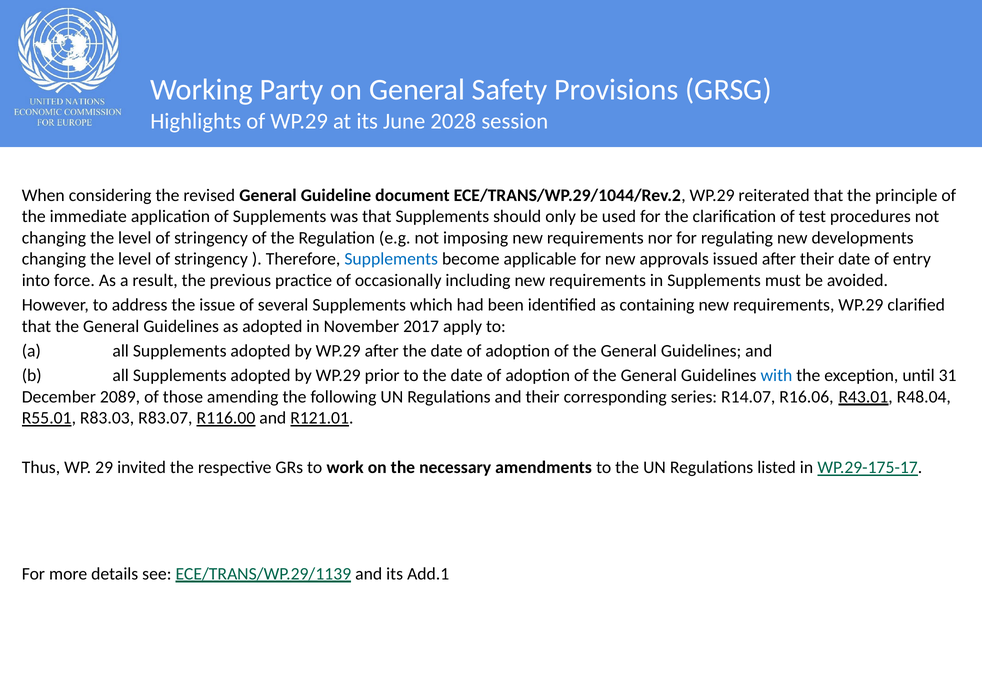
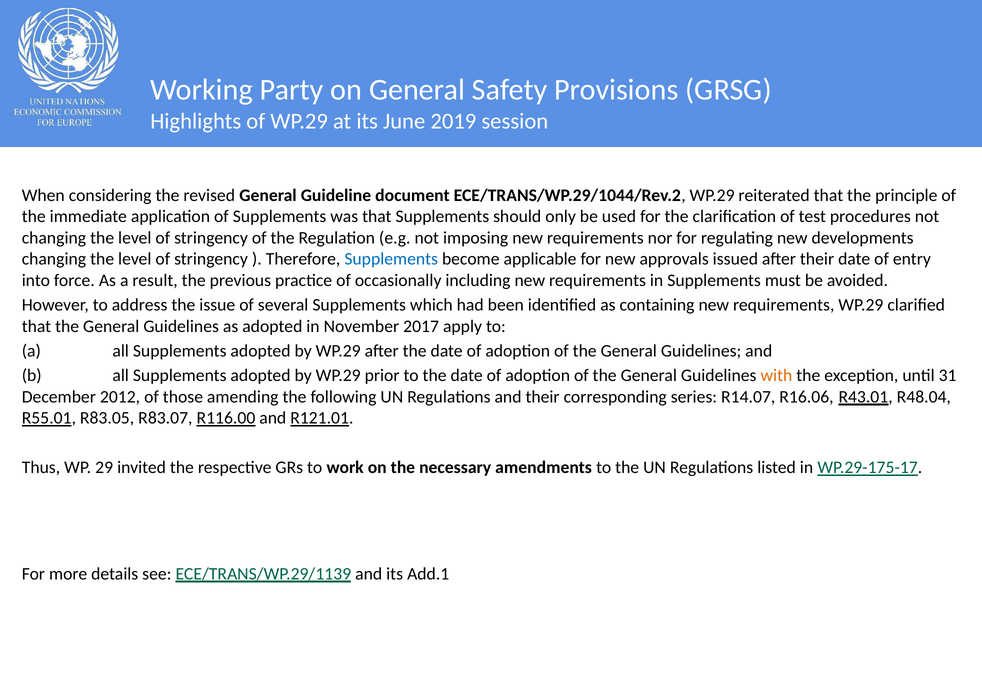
2028: 2028 -> 2019
with colour: blue -> orange
2089: 2089 -> 2012
R83.03: R83.03 -> R83.05
